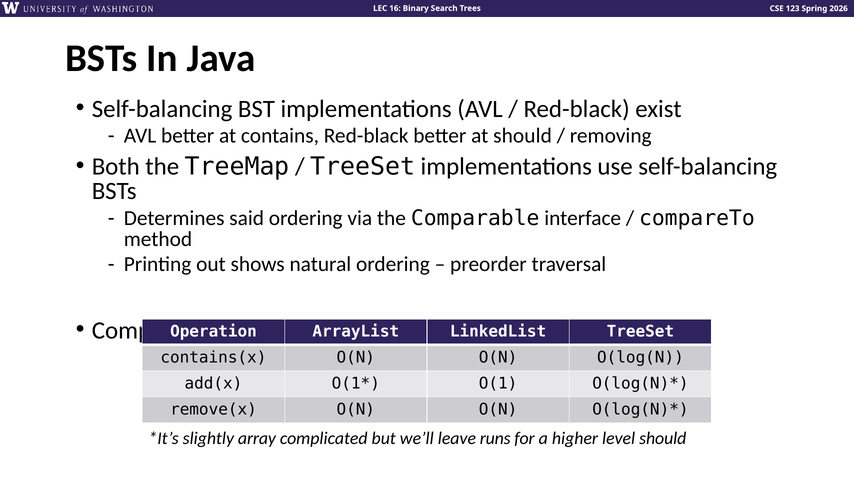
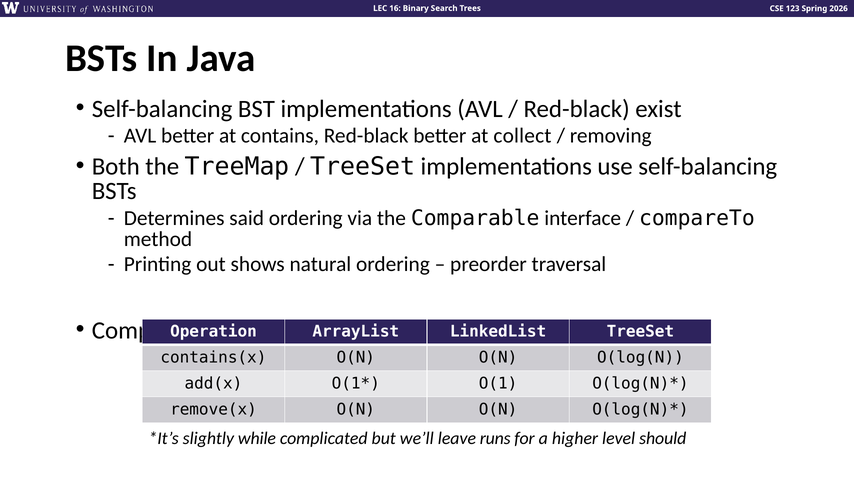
at should: should -> collect
array: array -> while
